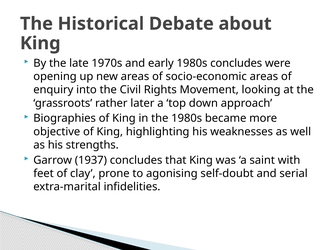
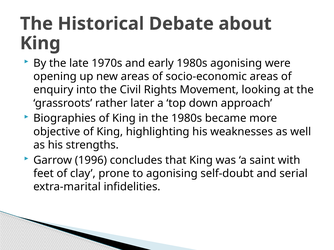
1980s concludes: concludes -> agonising
1937: 1937 -> 1996
